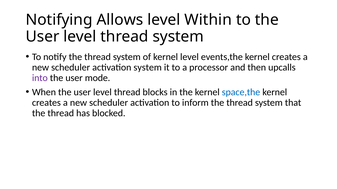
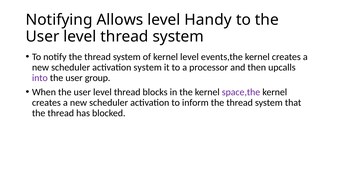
Within: Within -> Handy
mode: mode -> group
space,the colour: blue -> purple
